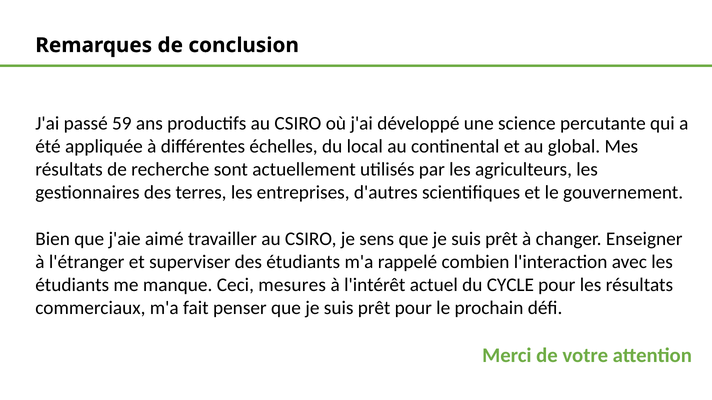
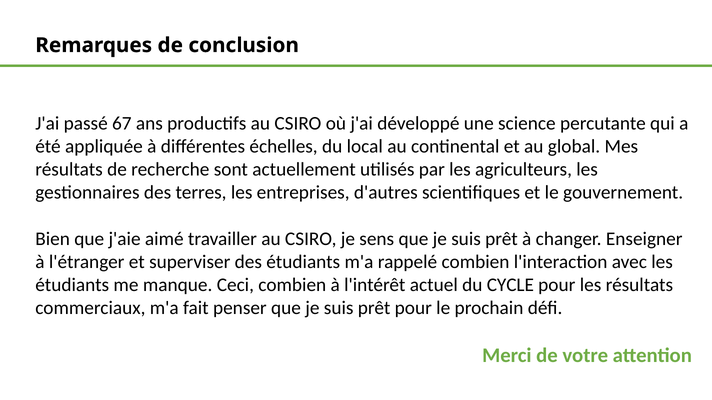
59: 59 -> 67
Ceci mesures: mesures -> combien
